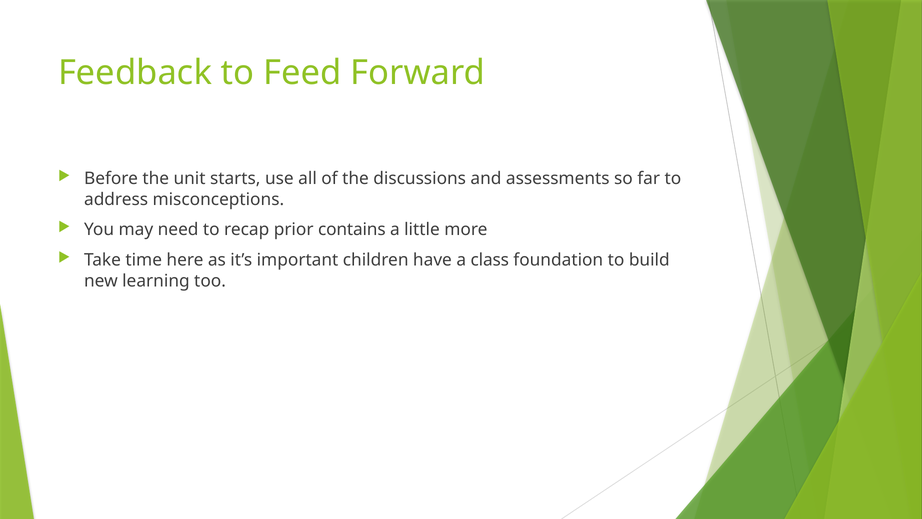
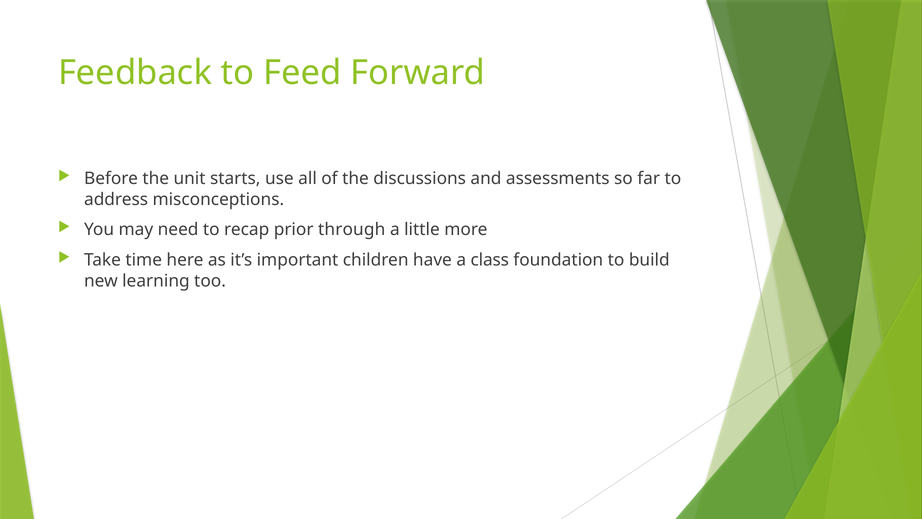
contains: contains -> through
